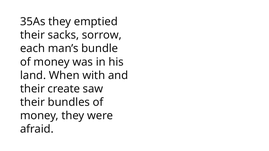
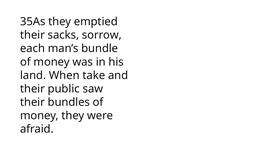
with: with -> take
create: create -> public
